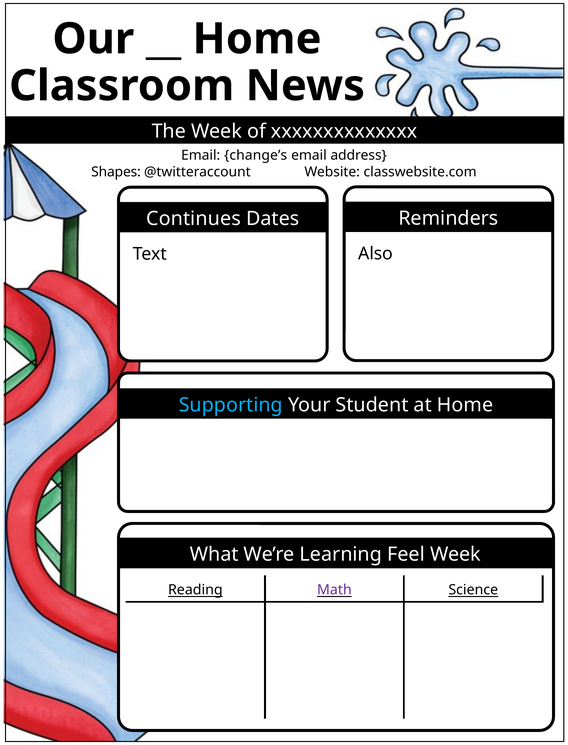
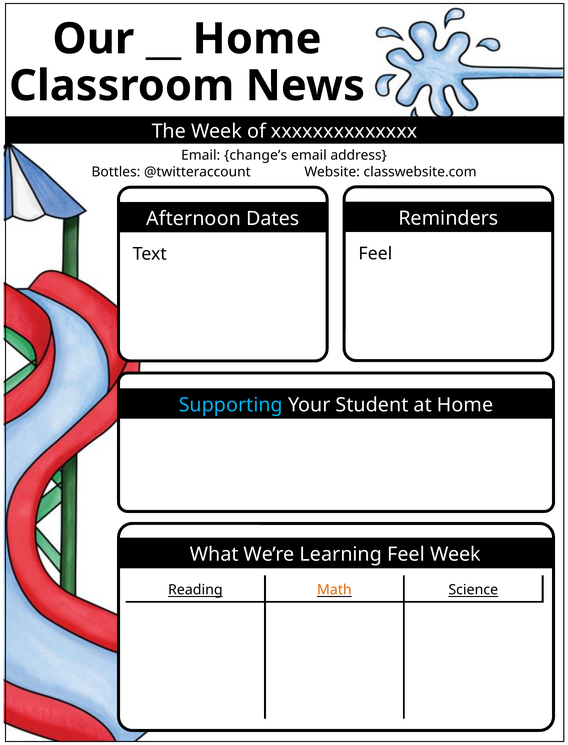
Shapes: Shapes -> Bottles
Continues: Continues -> Afternoon
Also at (376, 254): Also -> Feel
Math colour: purple -> orange
